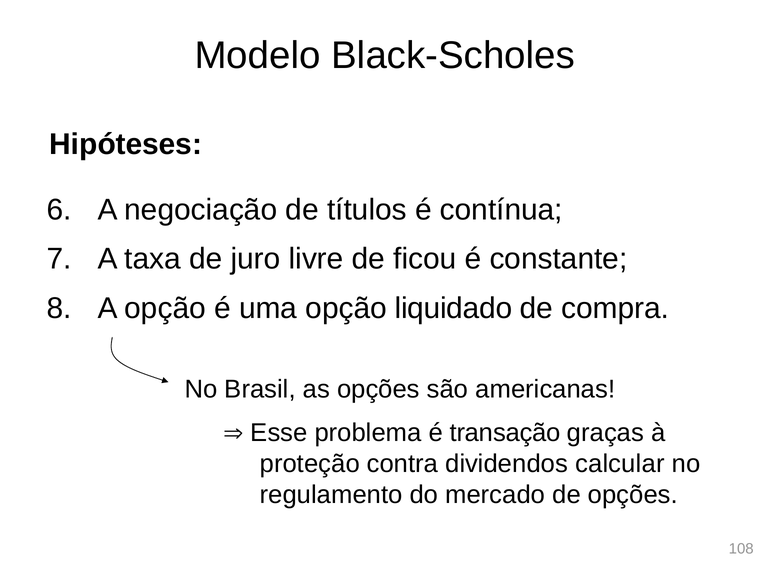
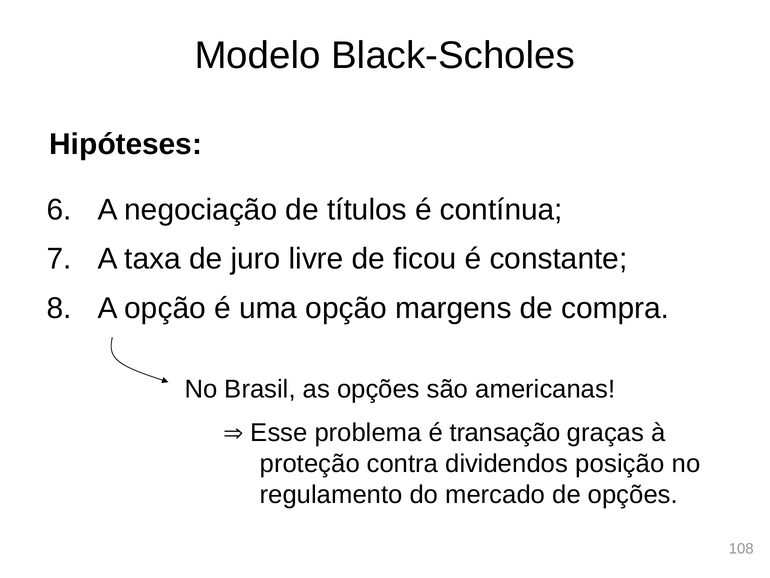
liquidado: liquidado -> margens
calcular: calcular -> posição
